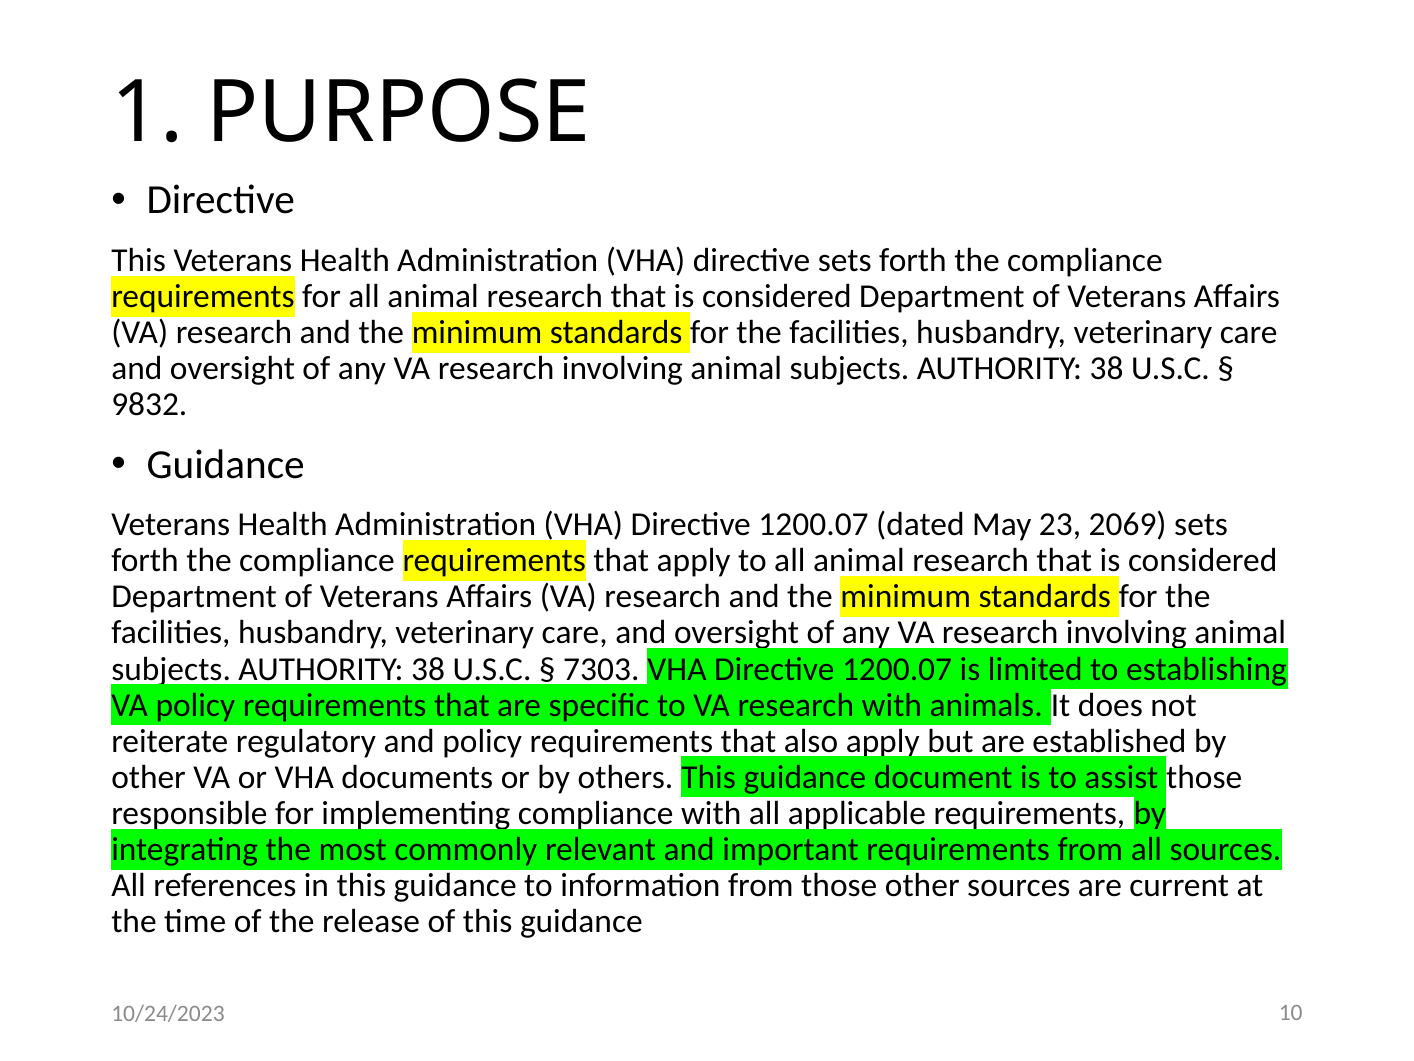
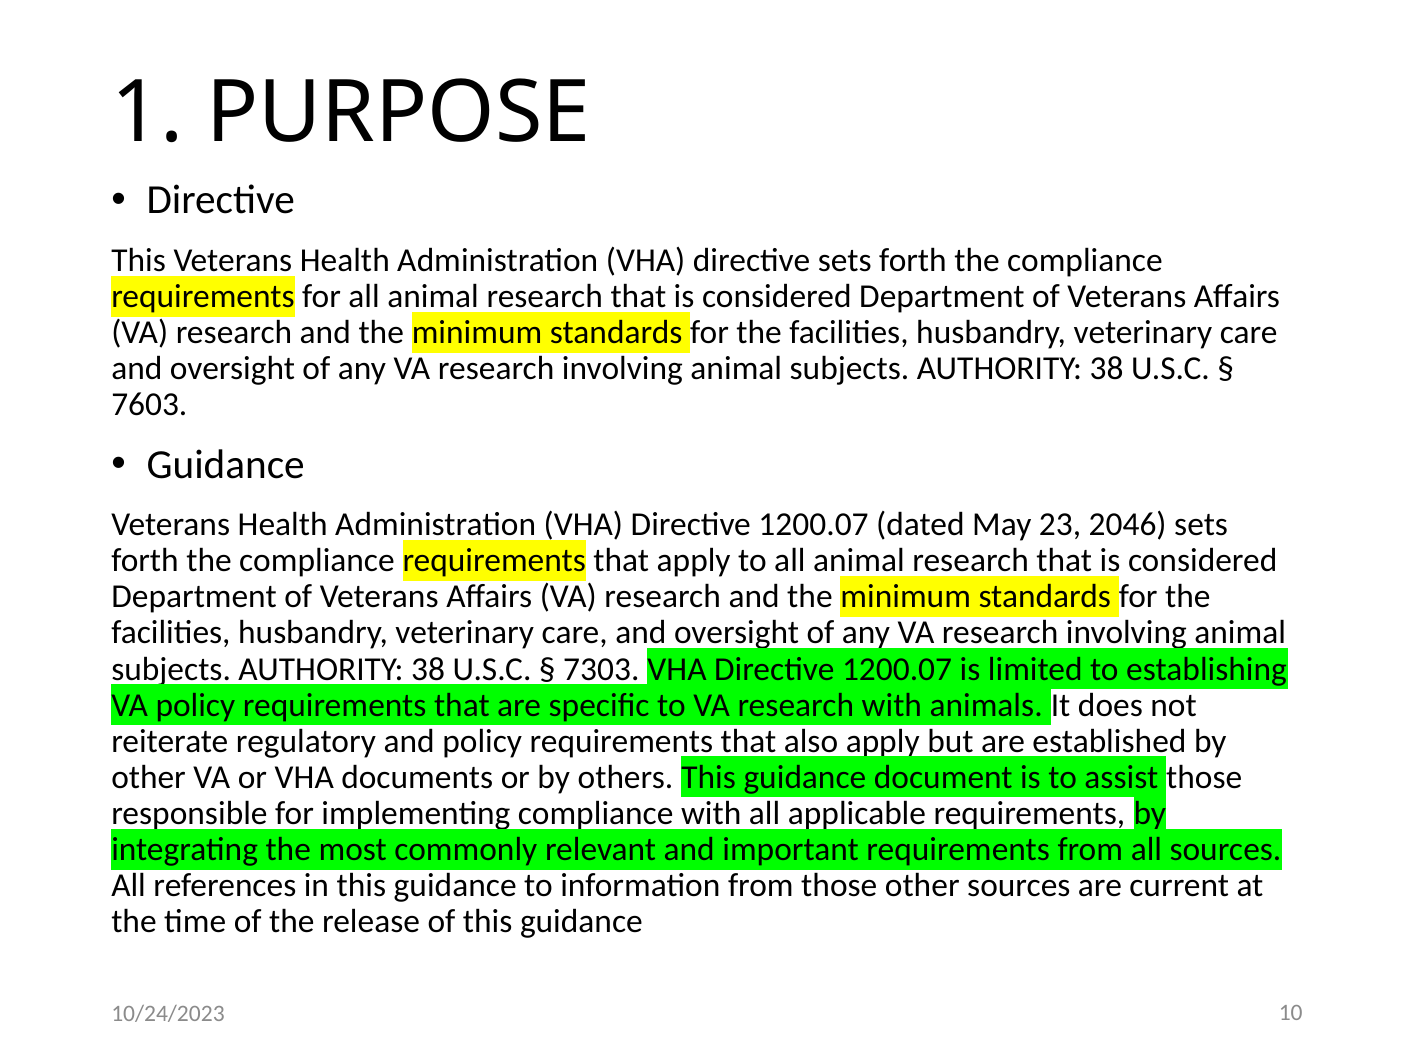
9832: 9832 -> 7603
2069: 2069 -> 2046
